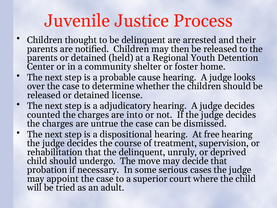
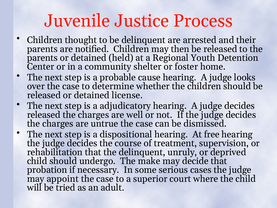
counted at (44, 115): counted -> released
into: into -> well
move: move -> make
